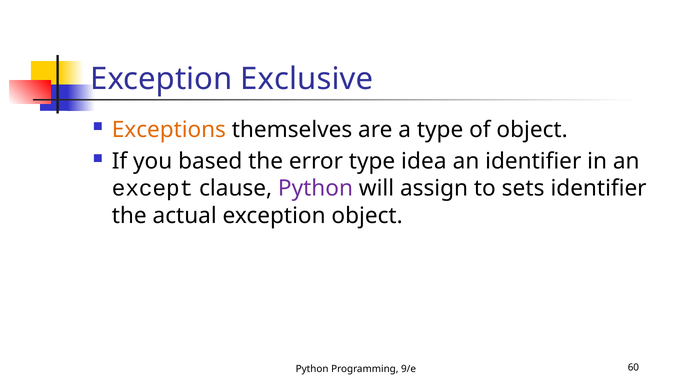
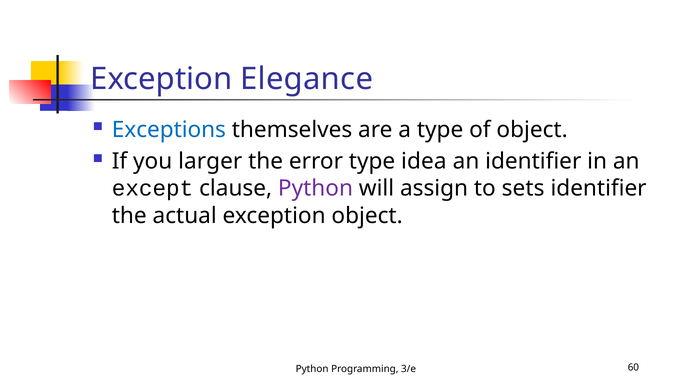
Exclusive: Exclusive -> Elegance
Exceptions colour: orange -> blue
based: based -> larger
9/e: 9/e -> 3/e
